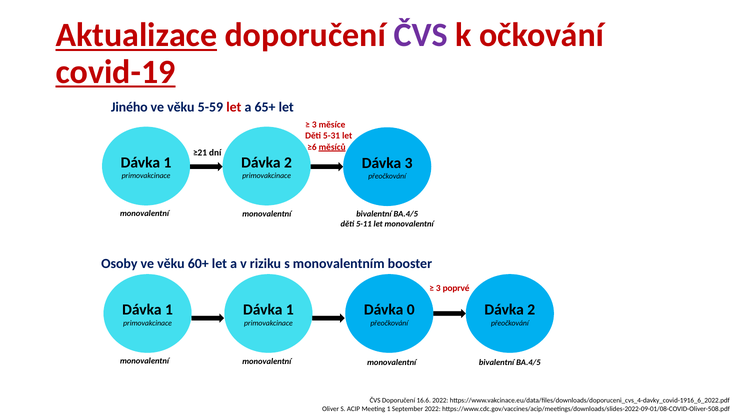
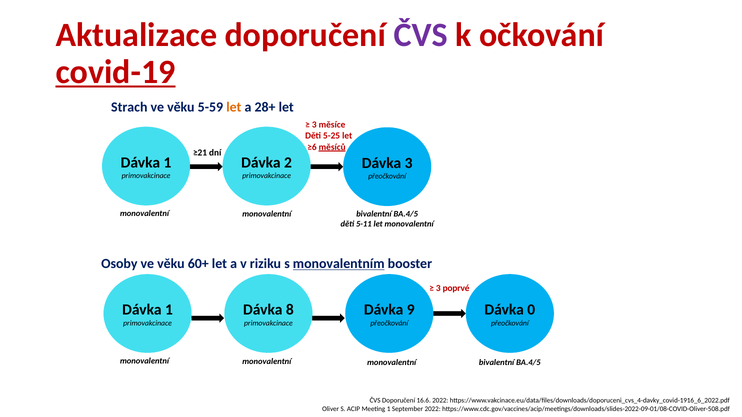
Aktualizace underline: present -> none
Jiného: Jiného -> Strach
let at (234, 107) colour: red -> orange
65+: 65+ -> 28+
5-31: 5-31 -> 5-25
monovalentním underline: none -> present
1 at (290, 310): 1 -> 8
0: 0 -> 9
2 at (531, 310): 2 -> 0
